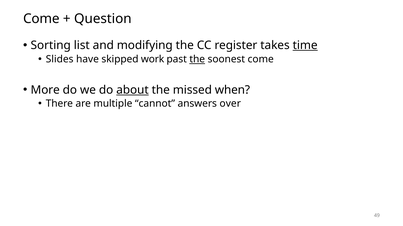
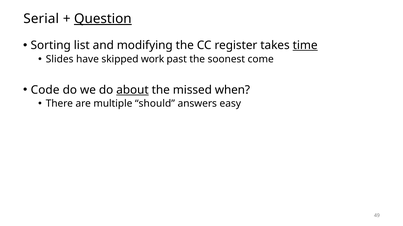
Come at (41, 19): Come -> Serial
Question underline: none -> present
the at (197, 59) underline: present -> none
More: More -> Code
cannot: cannot -> should
over: over -> easy
